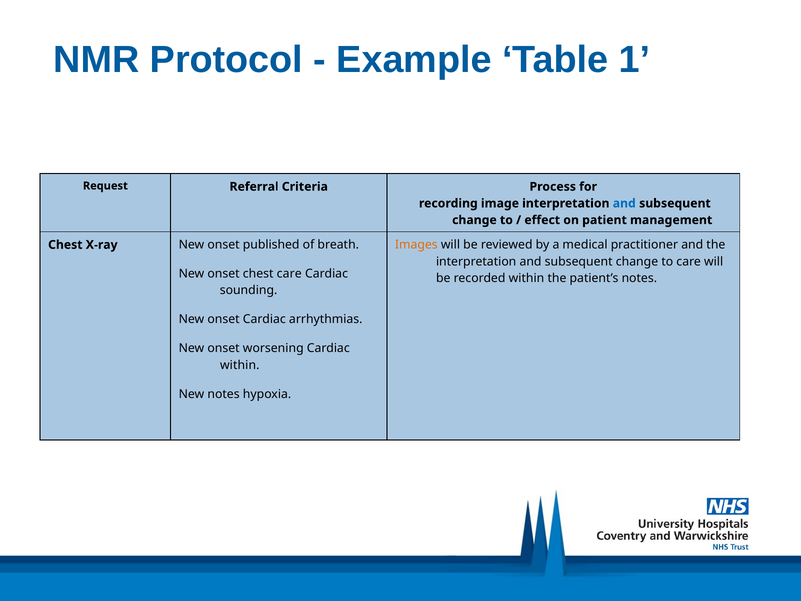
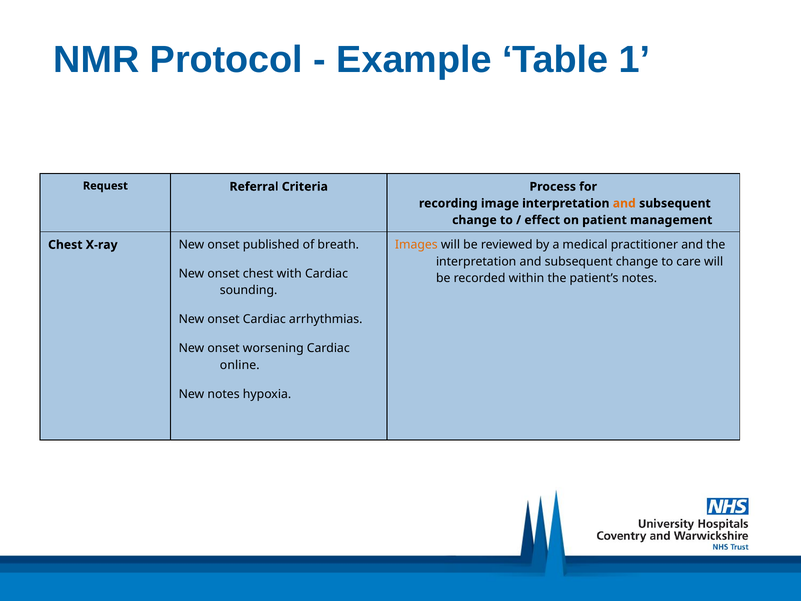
and at (624, 203) colour: blue -> orange
chest care: care -> with
within at (240, 365): within -> online
